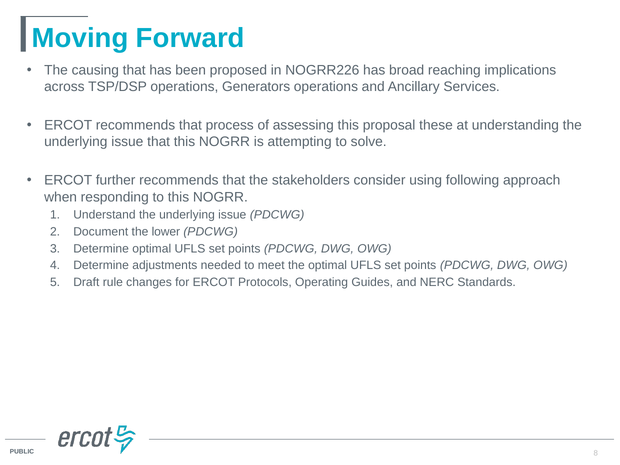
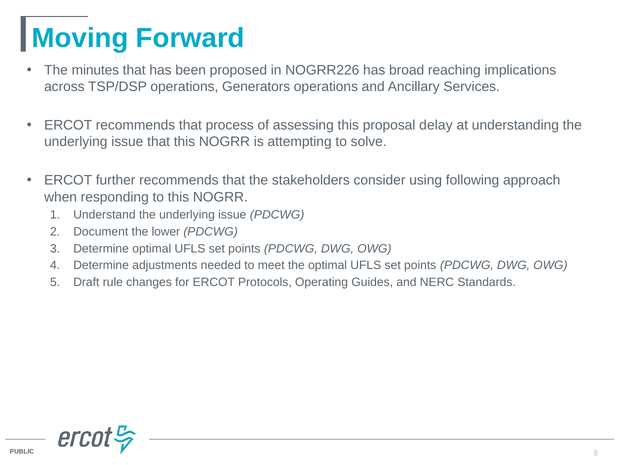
causing: causing -> minutes
these: these -> delay
